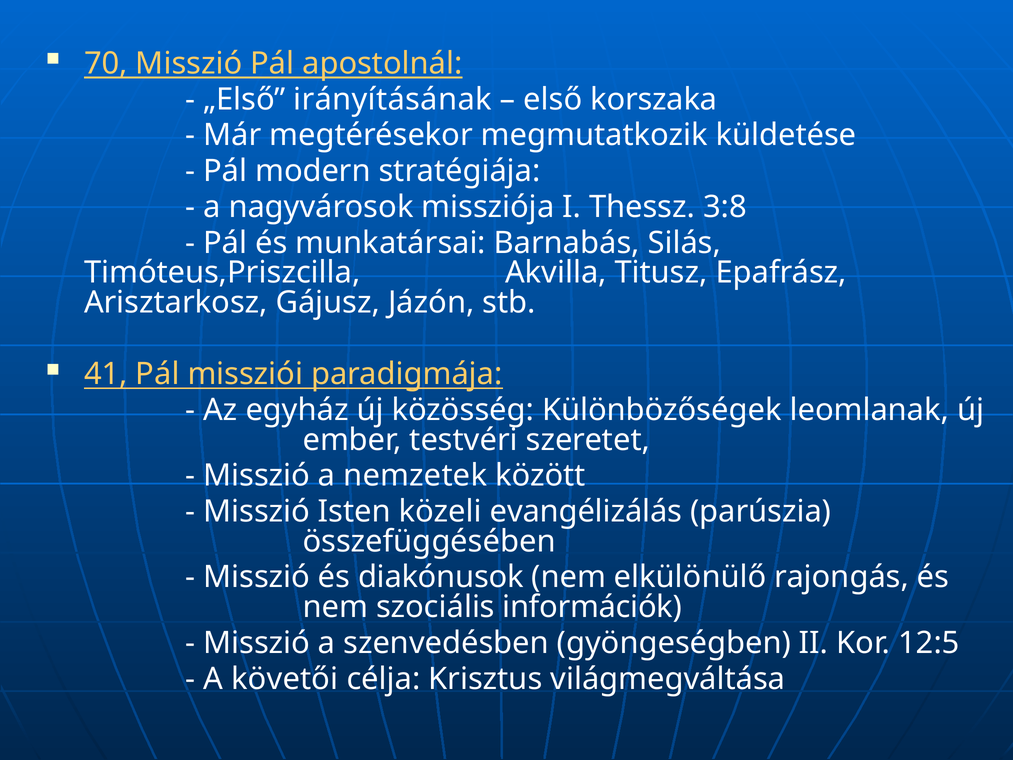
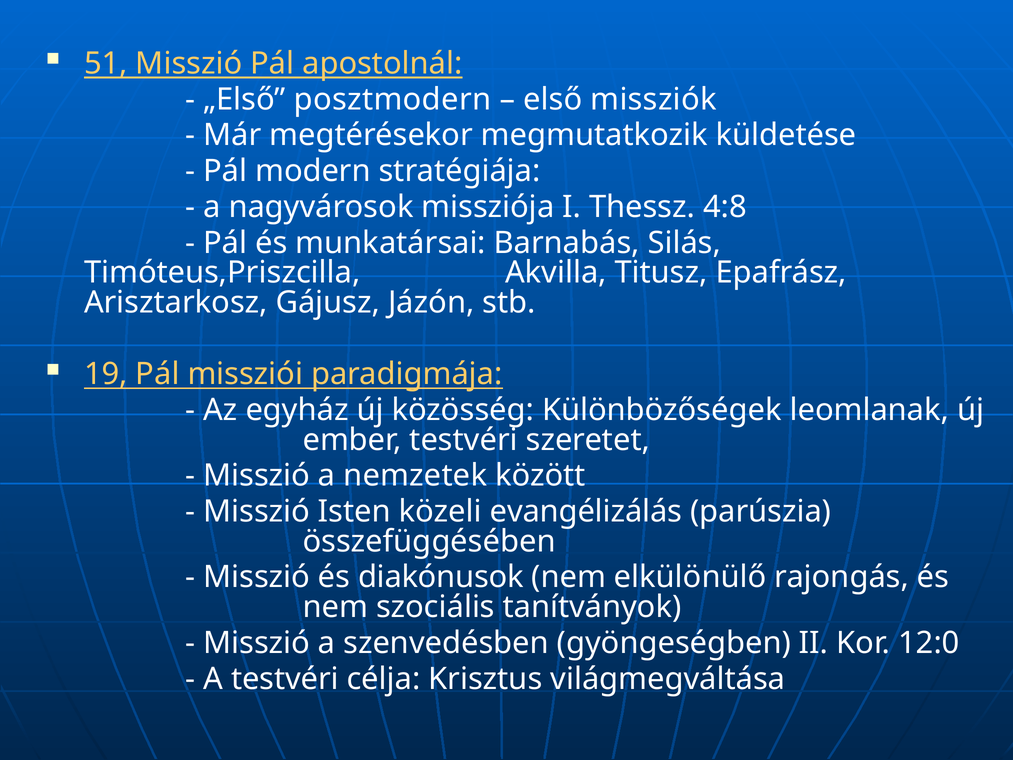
70: 70 -> 51
irányításának: irányításának -> posztmodern
korszaka: korszaka -> missziók
3:8: 3:8 -> 4:8
41: 41 -> 19
információk: információk -> tanítványok
12:5: 12:5 -> 12:0
A követői: követői -> testvéri
